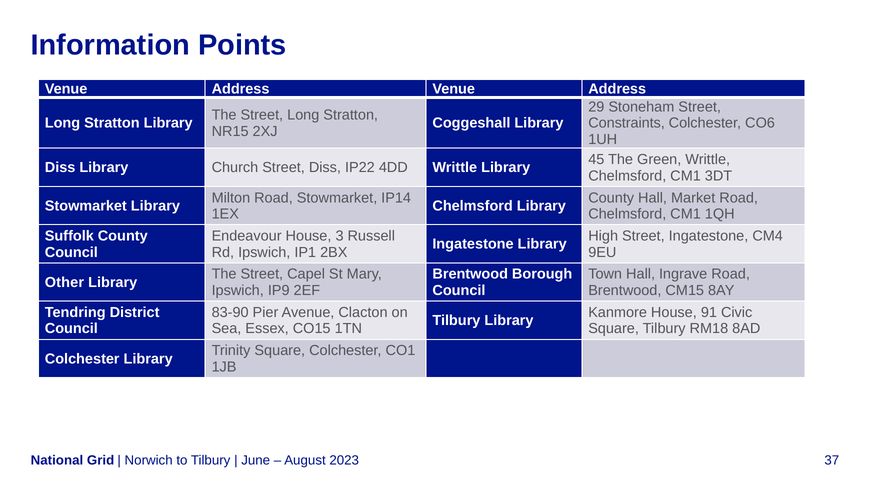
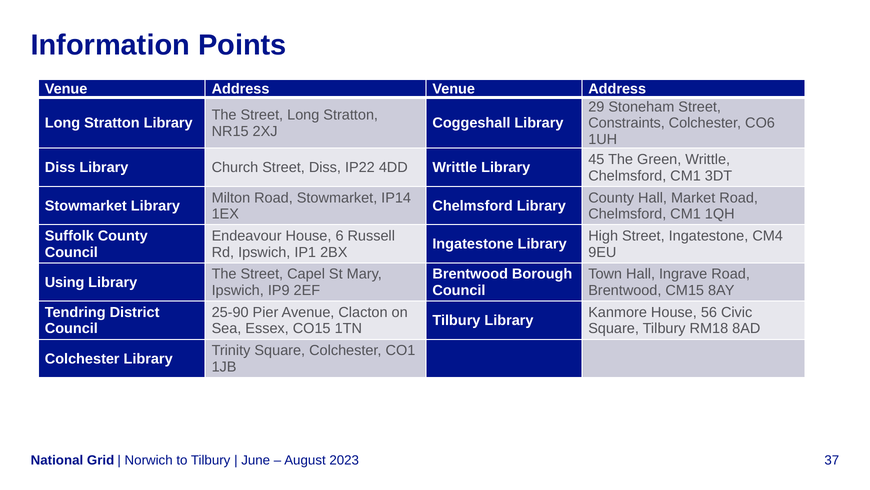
3: 3 -> 6
Other: Other -> Using
83-90: 83-90 -> 25-90
91: 91 -> 56
